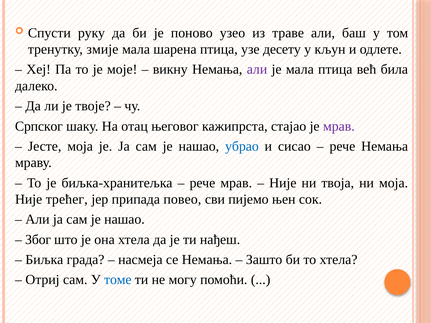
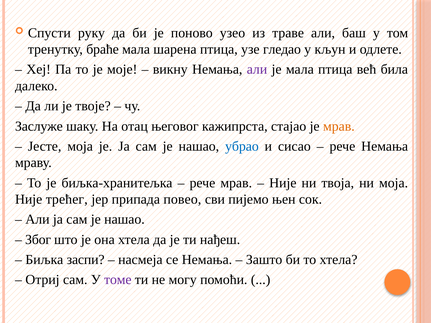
змије: змије -> браће
десету: десету -> гледао
Српског: Српског -> Заслуже
мрав at (339, 126) colour: purple -> orange
града: града -> заспи
томе colour: blue -> purple
